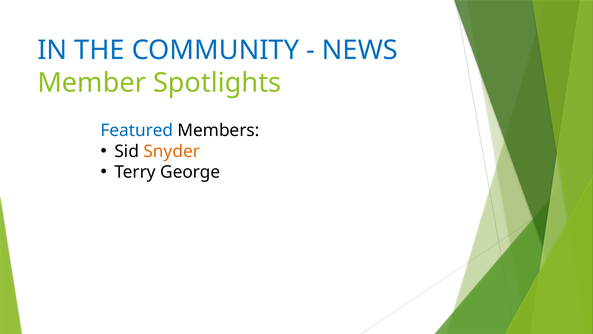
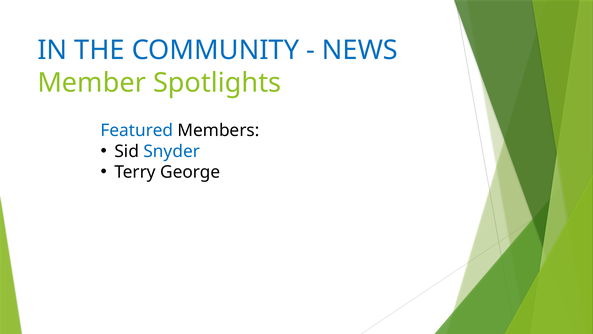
Snyder colour: orange -> blue
